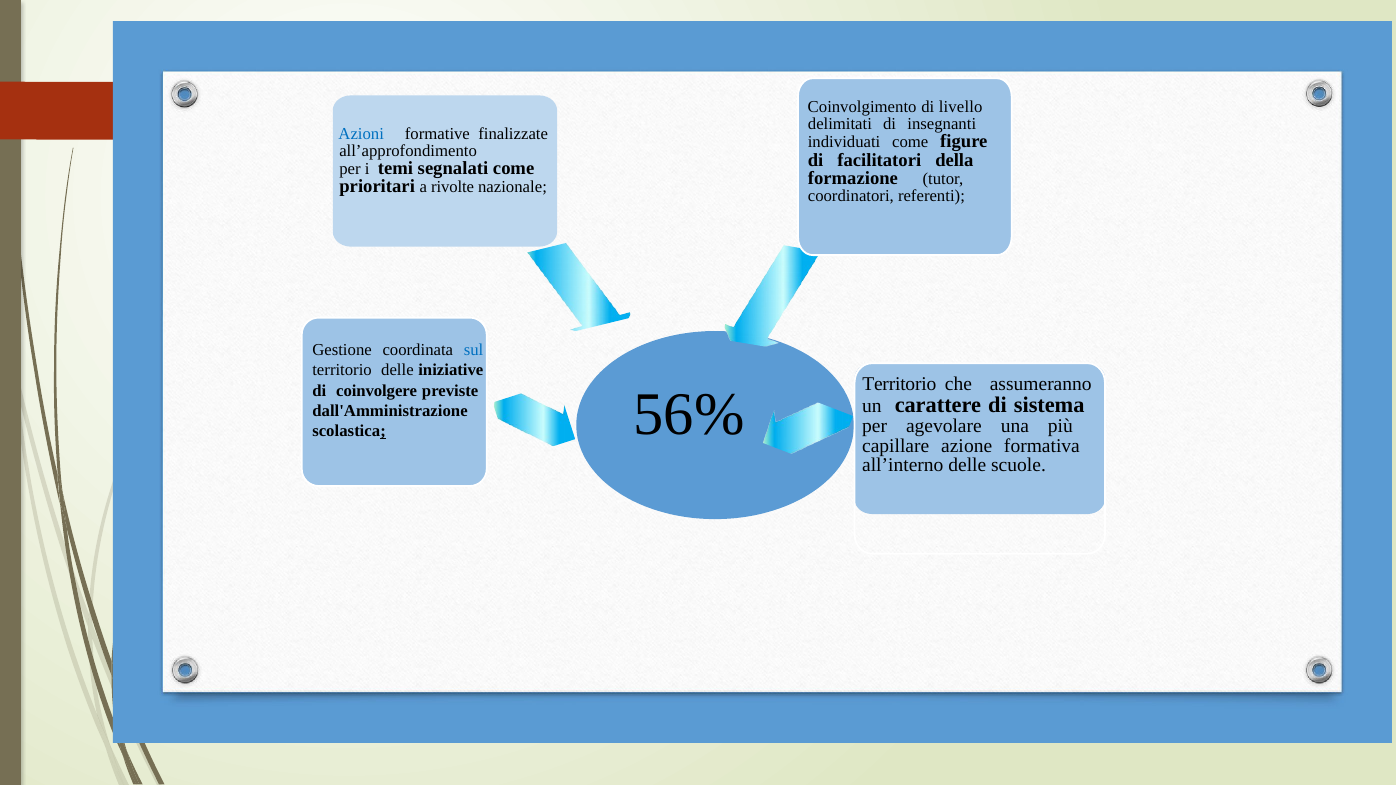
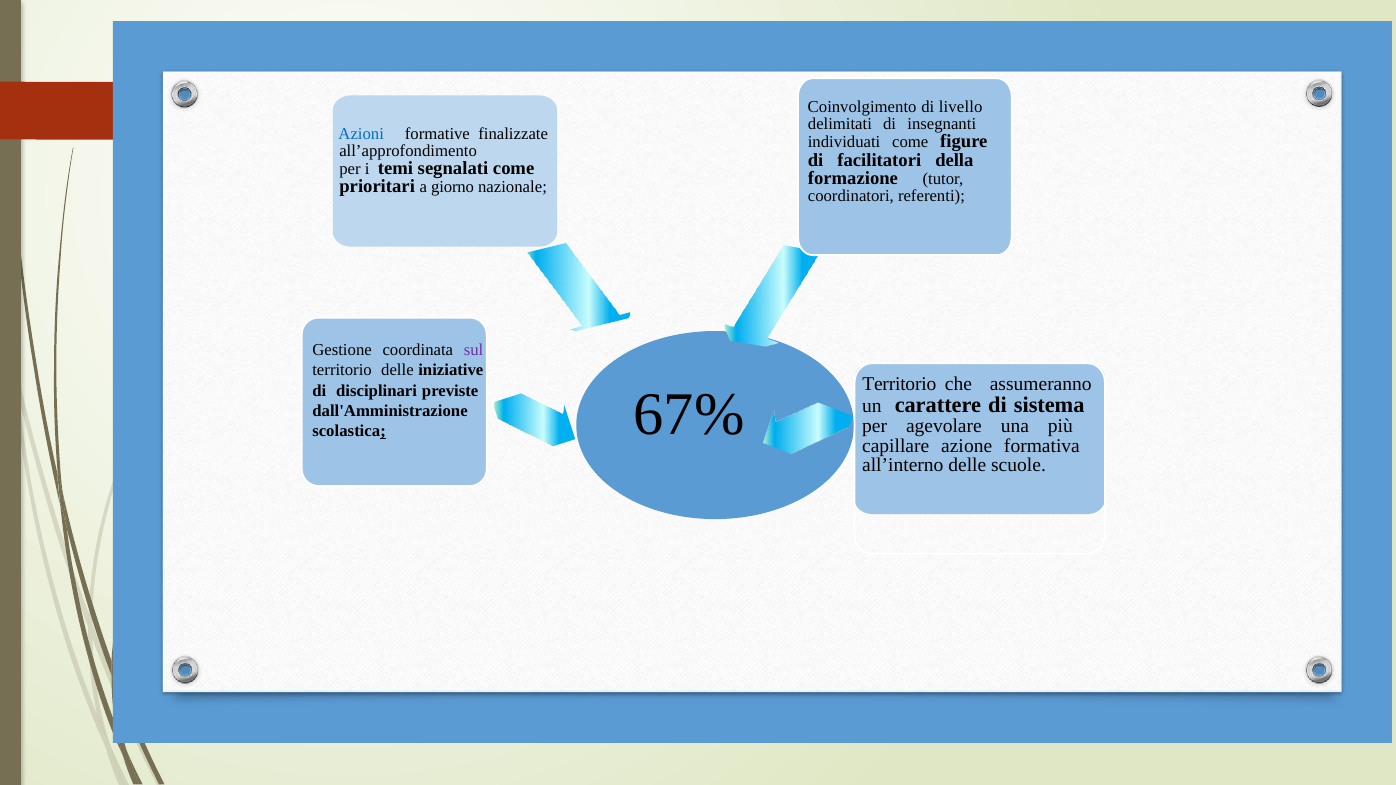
rivolte: rivolte -> giorno
sul colour: blue -> purple
coinvolgere: coinvolgere -> disciplinari
56%: 56% -> 67%
